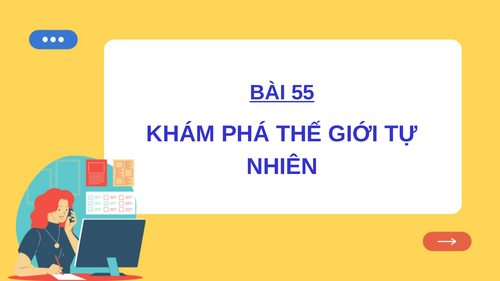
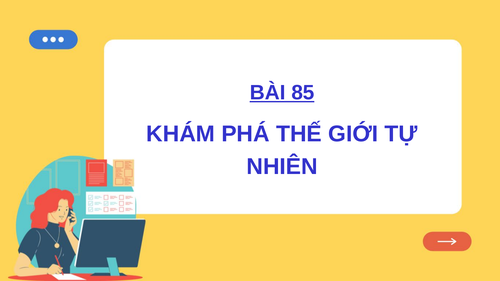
55: 55 -> 85
